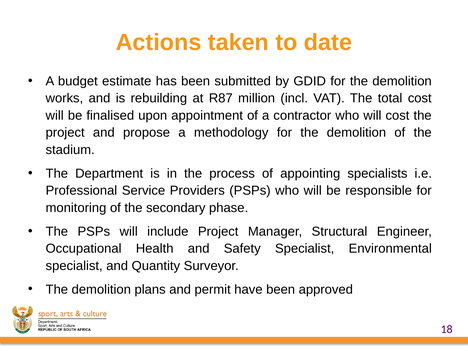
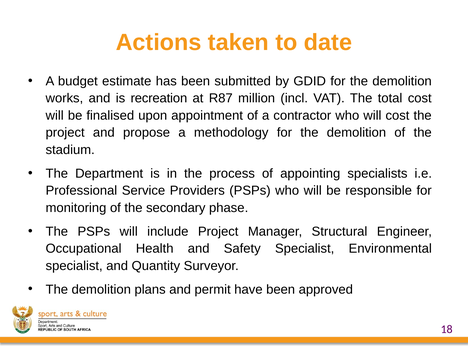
rebuilding: rebuilding -> recreation
